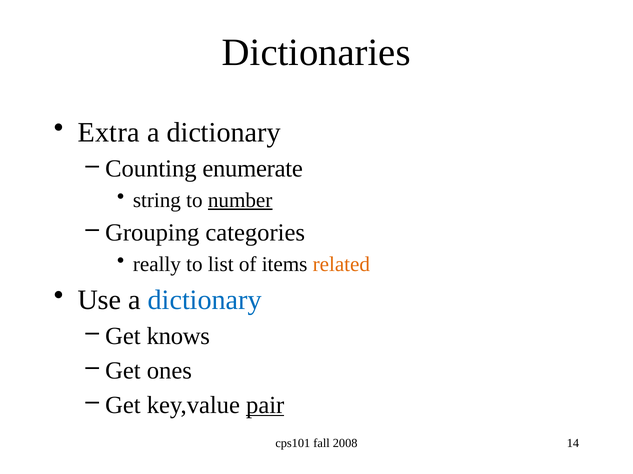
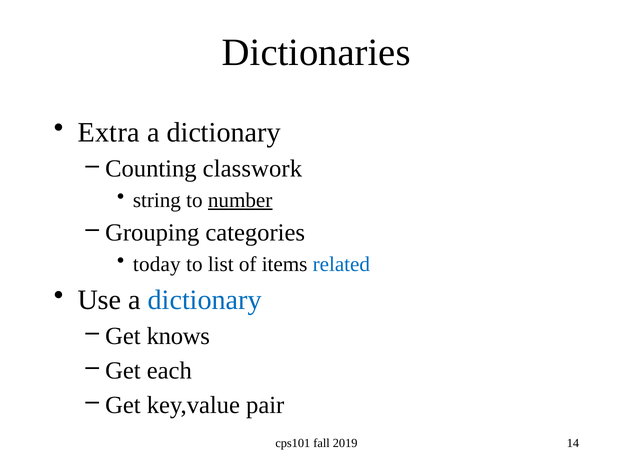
enumerate: enumerate -> classwork
really: really -> today
related colour: orange -> blue
ones: ones -> each
pair underline: present -> none
2008: 2008 -> 2019
